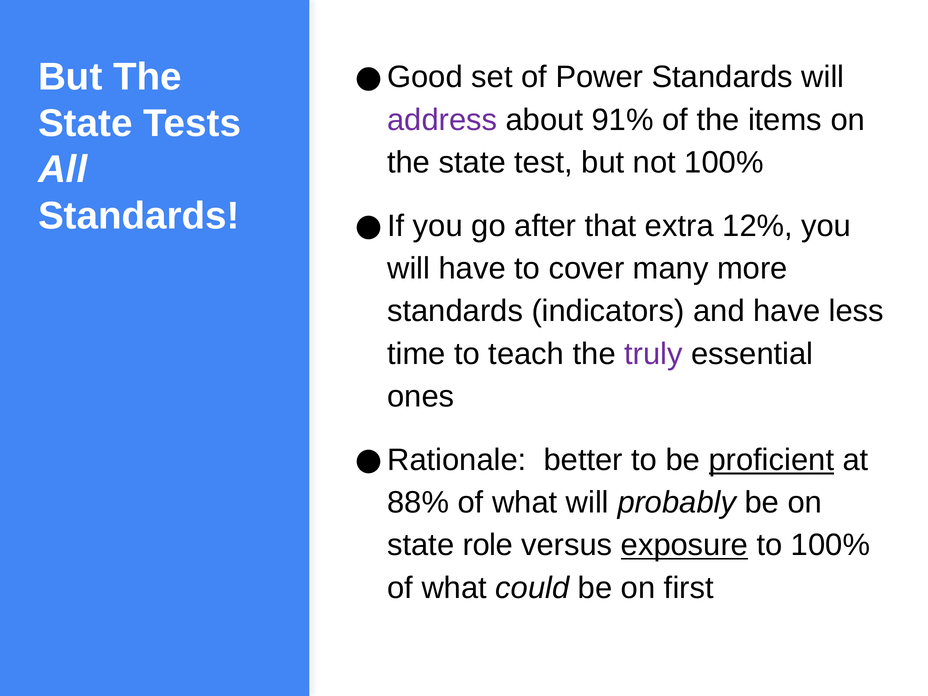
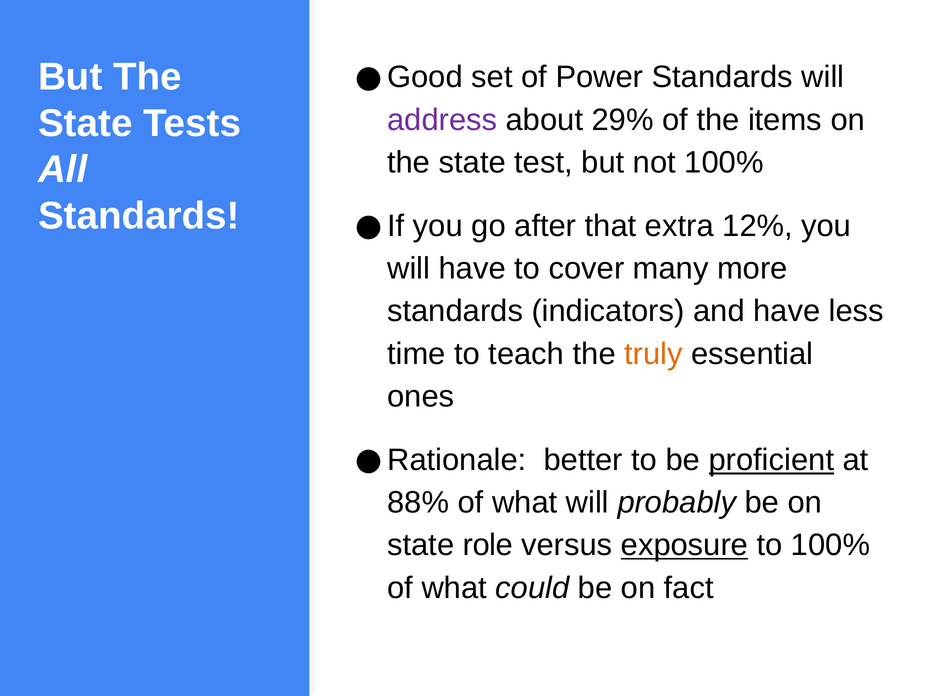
91%: 91% -> 29%
truly colour: purple -> orange
first: first -> fact
